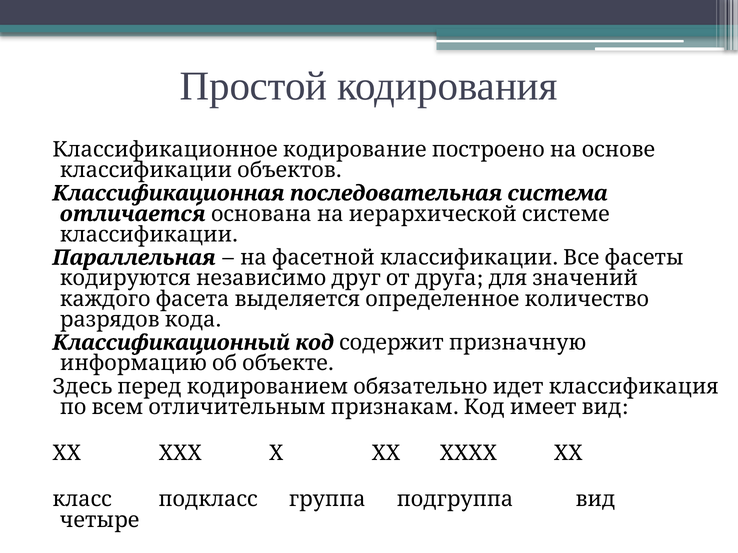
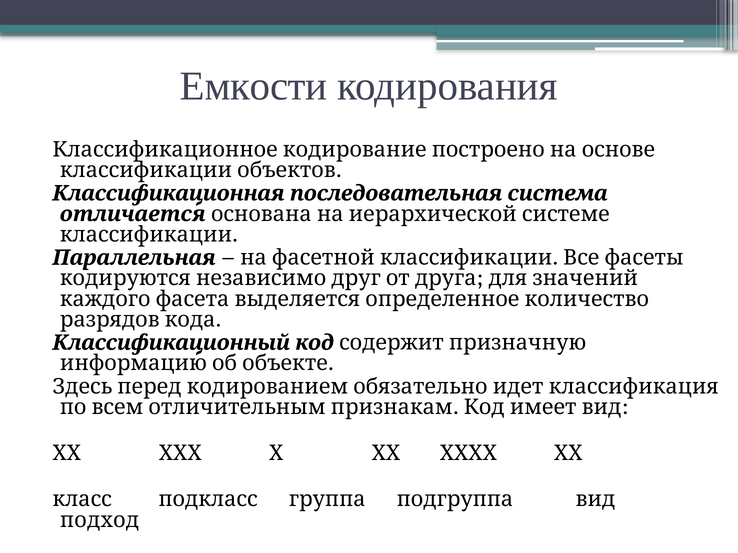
Простой: Простой -> Емкости
четыре: четыре -> подход
